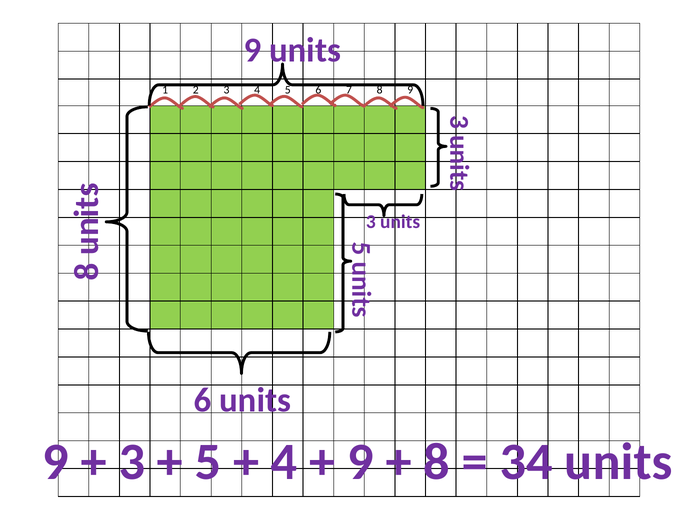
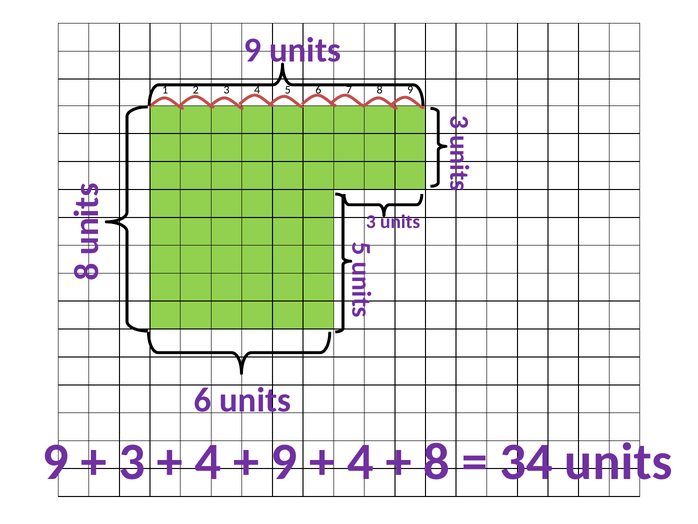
5 at (208, 462): 5 -> 4
4 at (284, 462): 4 -> 9
9 at (360, 462): 9 -> 4
